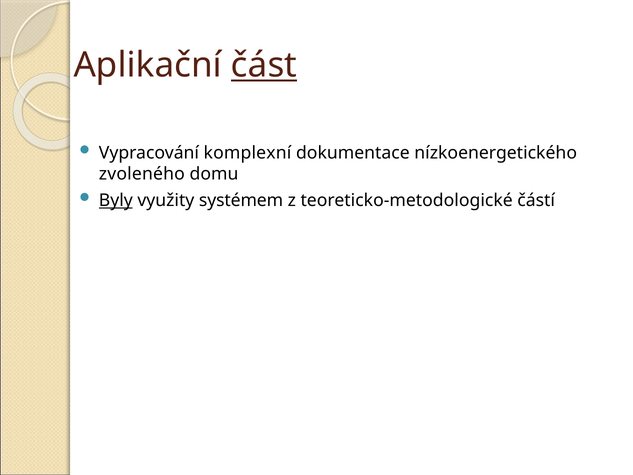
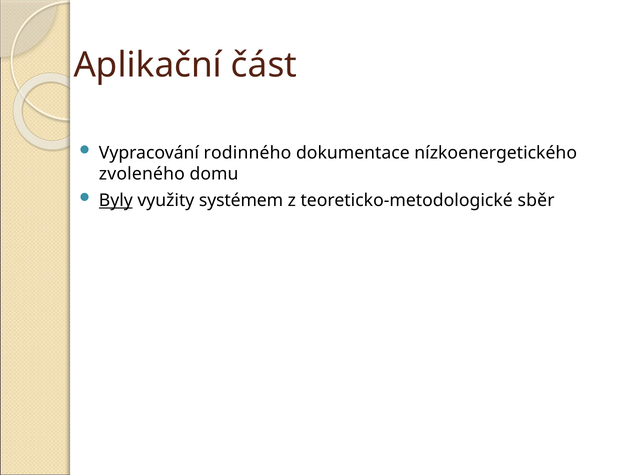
část underline: present -> none
komplexní: komplexní -> rodinného
částí: částí -> sběr
